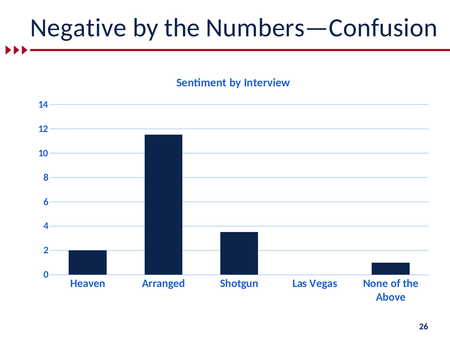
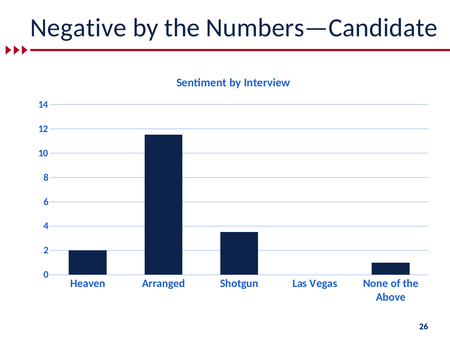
Numbers—Confusion: Numbers—Confusion -> Numbers—Candidate
